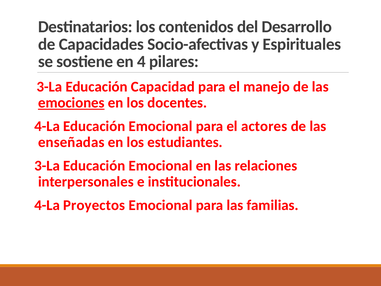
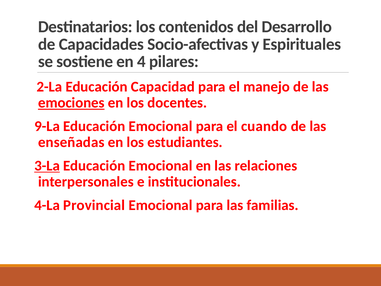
3-La at (49, 87): 3-La -> 2-La
4-La at (47, 126): 4-La -> 9-La
actores: actores -> cuando
3-La at (47, 166) underline: none -> present
Proyectos: Proyectos -> Provincial
